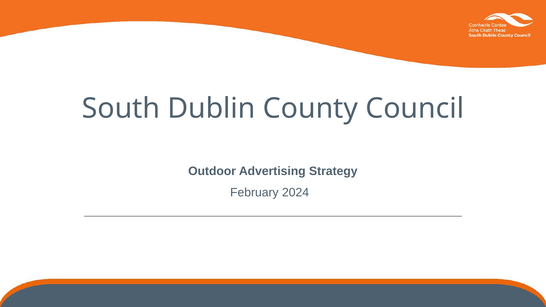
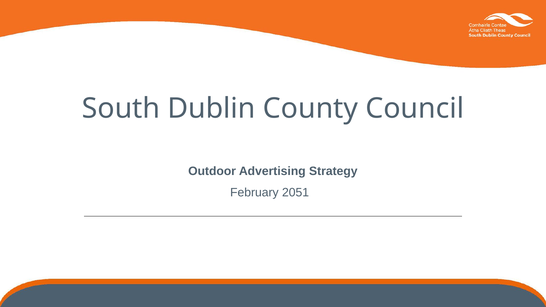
2024: 2024 -> 2051
